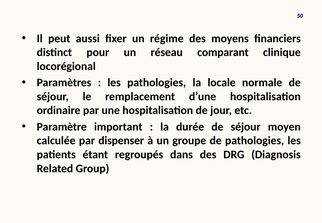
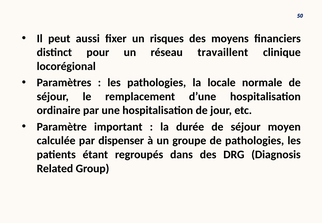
régime: régime -> risques
comparant: comparant -> travaillent
